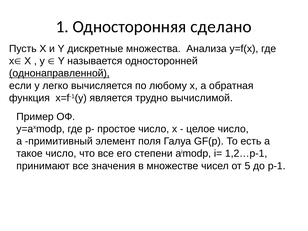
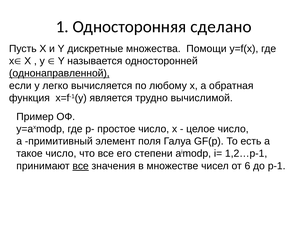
Анализа: Анализа -> Помощи
все at (81, 166) underline: none -> present
5: 5 -> 6
